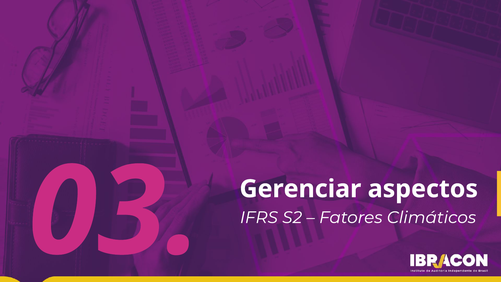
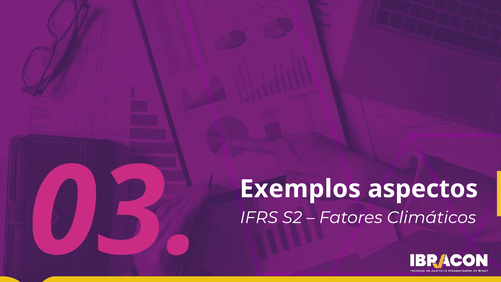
Gerenciar: Gerenciar -> Exemplos
